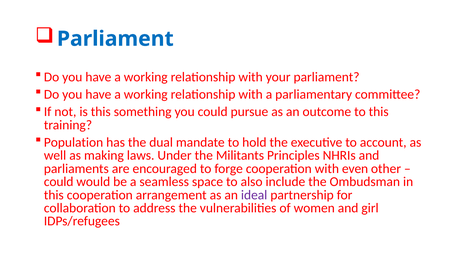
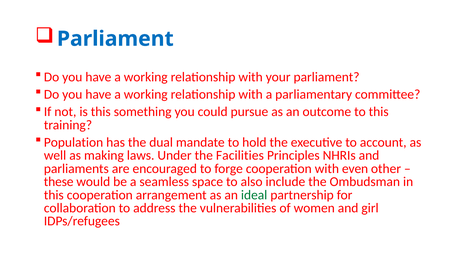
Militants: Militants -> Facilities
could at (59, 182): could -> these
ideal colour: purple -> green
